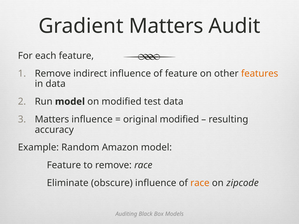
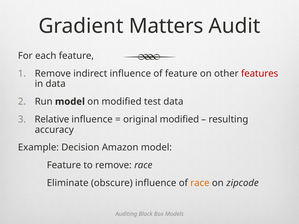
features colour: orange -> red
Matters at (52, 119): Matters -> Relative
Random: Random -> Decision
